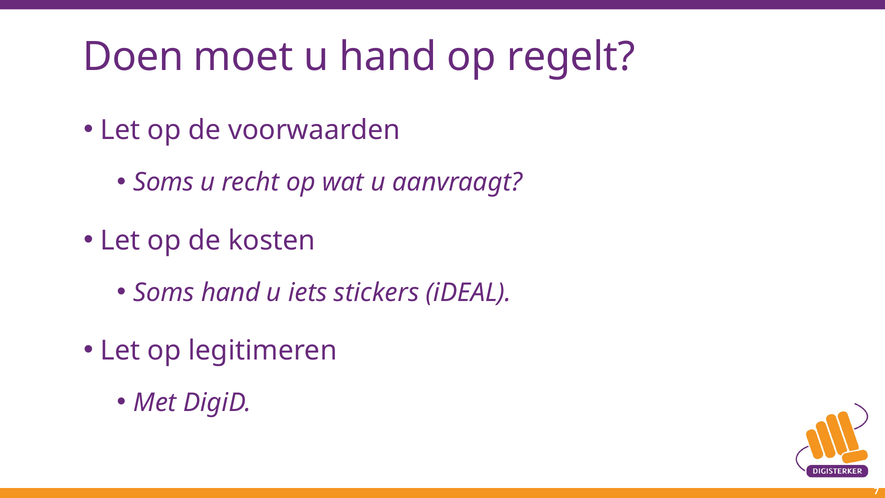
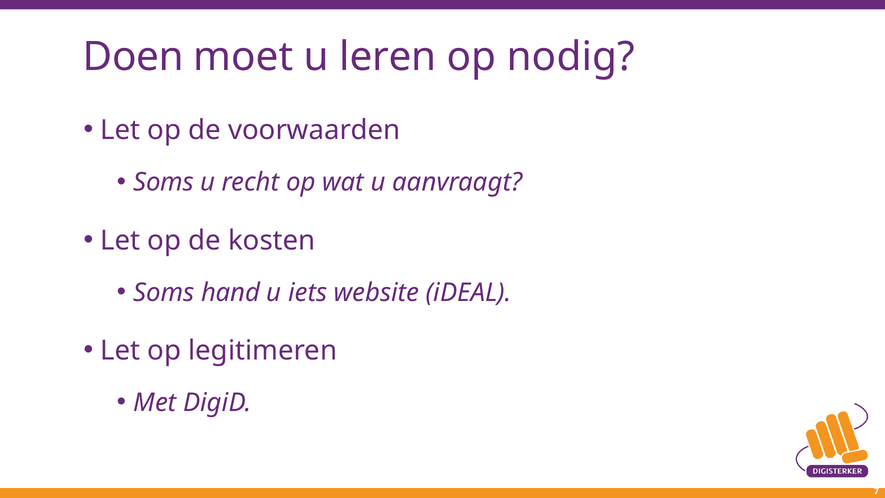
u hand: hand -> leren
regelt: regelt -> nodig
stickers: stickers -> website
